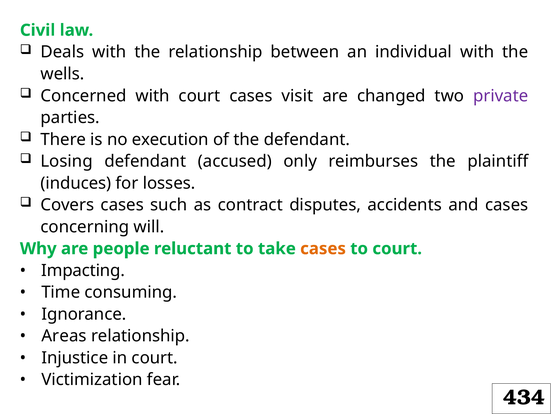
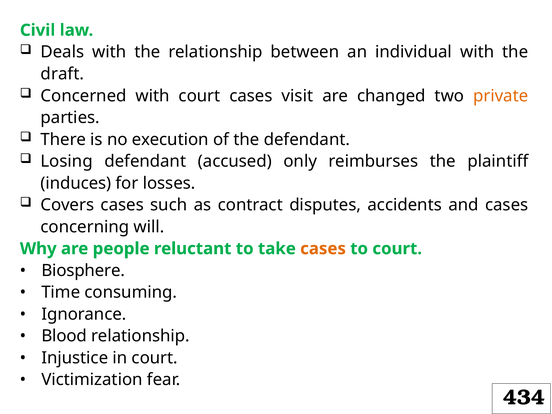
wells: wells -> draft
private colour: purple -> orange
Impacting: Impacting -> Biosphere
Areas: Areas -> Blood
